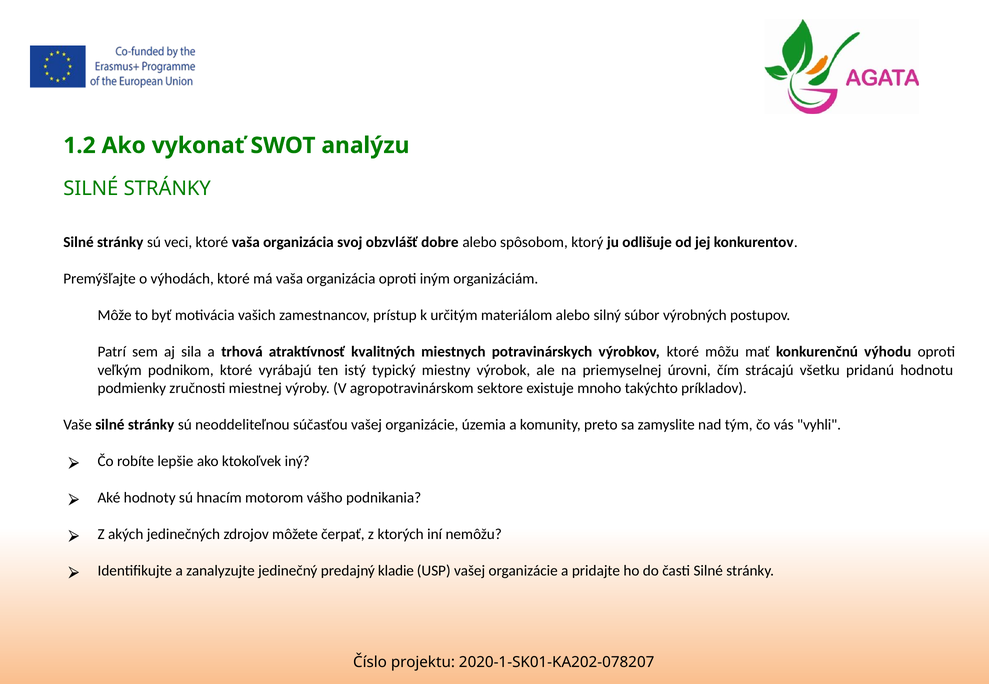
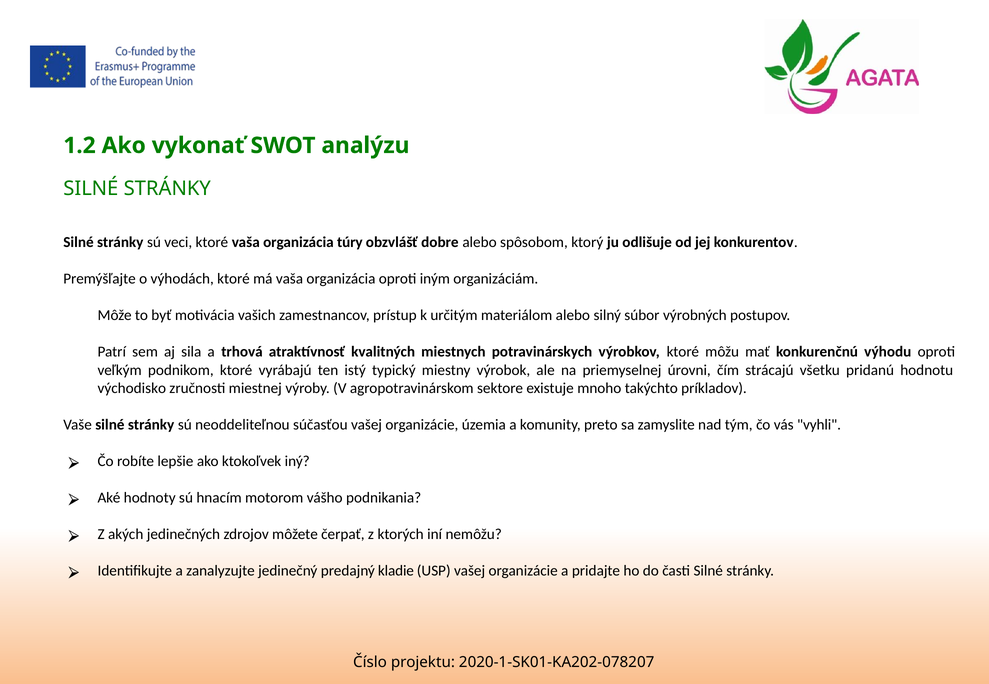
svoj: svoj -> túry
podmienky: podmienky -> východisko
